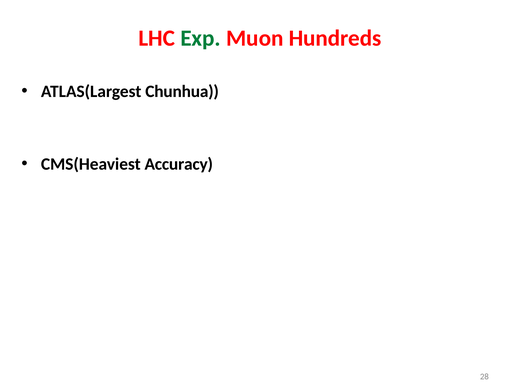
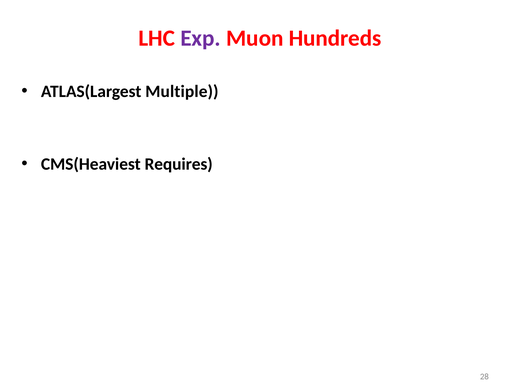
Exp colour: green -> purple
Chunhua: Chunhua -> Multiple
Accuracy: Accuracy -> Requires
